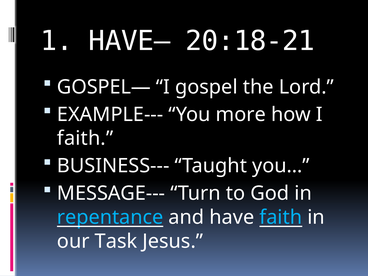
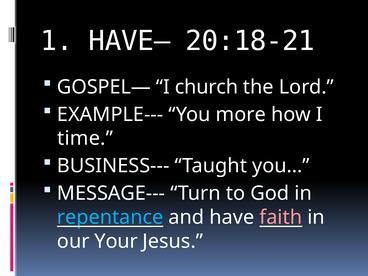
gospel: gospel -> church
faith at (85, 138): faith -> time
faith at (281, 217) colour: light blue -> pink
Task: Task -> Your
